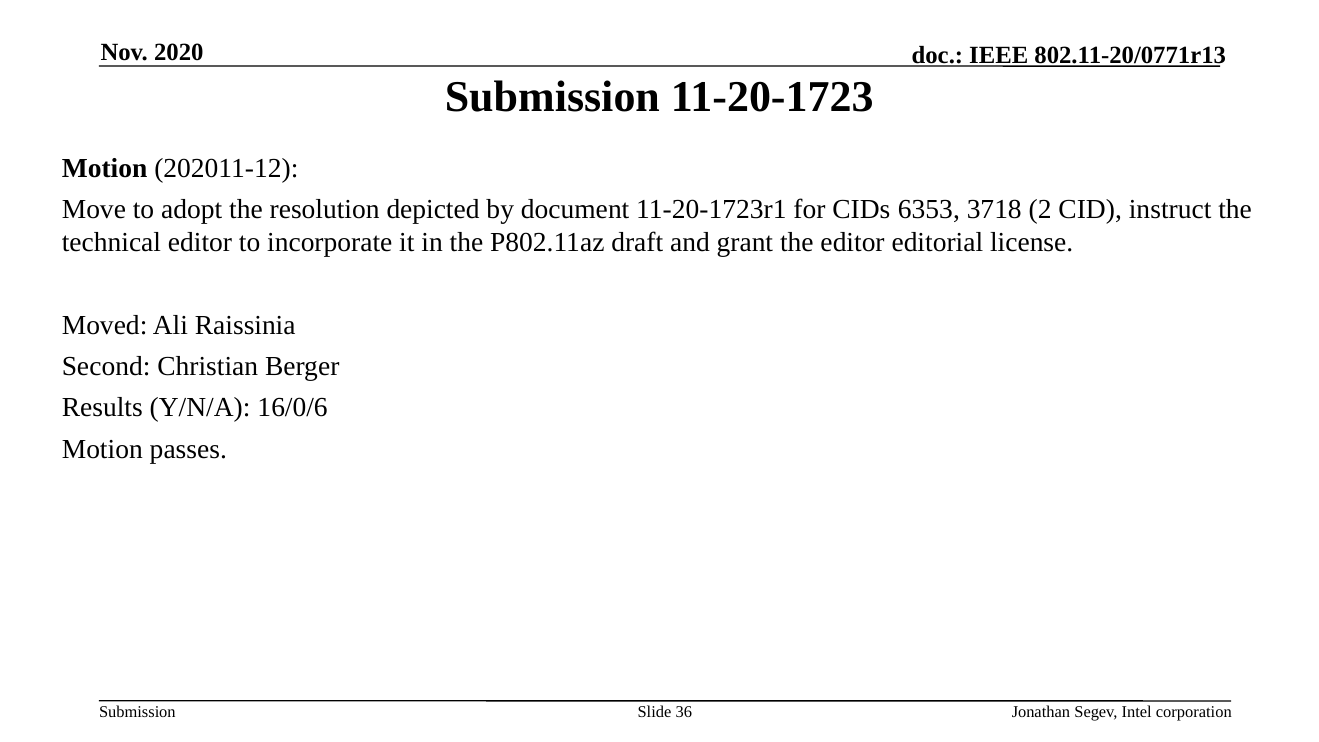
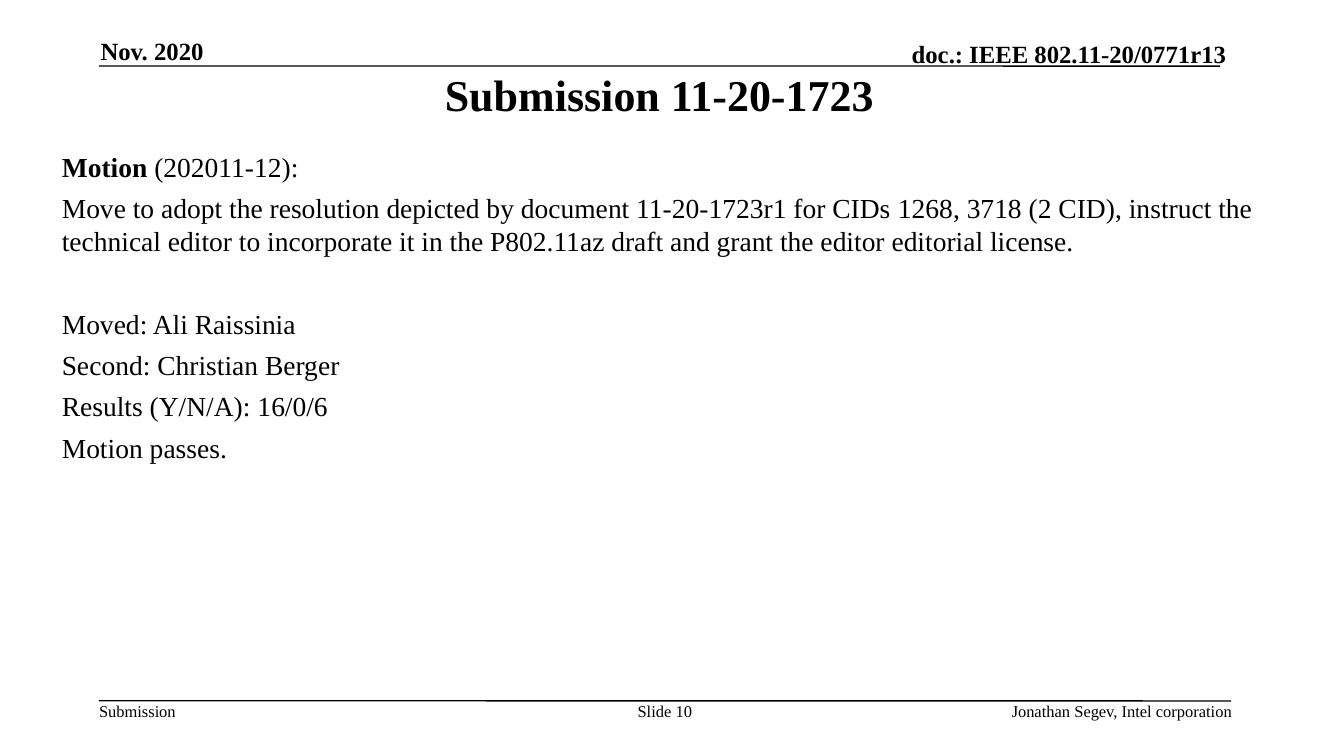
6353: 6353 -> 1268
36: 36 -> 10
